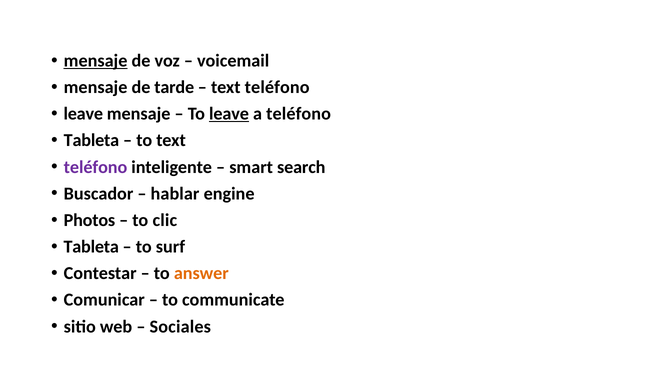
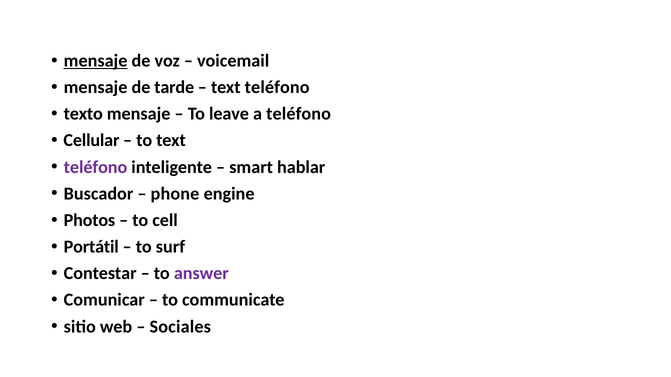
leave at (83, 114): leave -> texto
leave at (229, 114) underline: present -> none
Tableta at (91, 141): Tableta -> Cellular
search: search -> hablar
hablar: hablar -> phone
clic: clic -> cell
Tableta at (91, 247): Tableta -> Portátil
answer colour: orange -> purple
